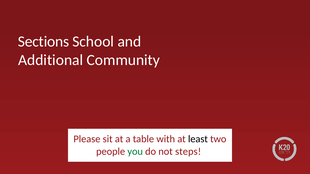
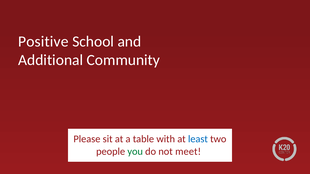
Sections: Sections -> Positive
least colour: black -> blue
steps: steps -> meet
